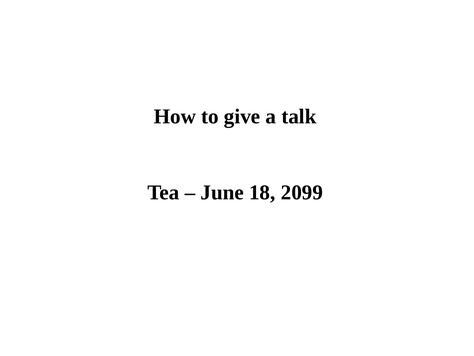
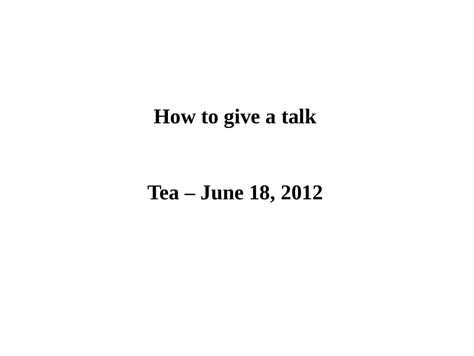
2099: 2099 -> 2012
